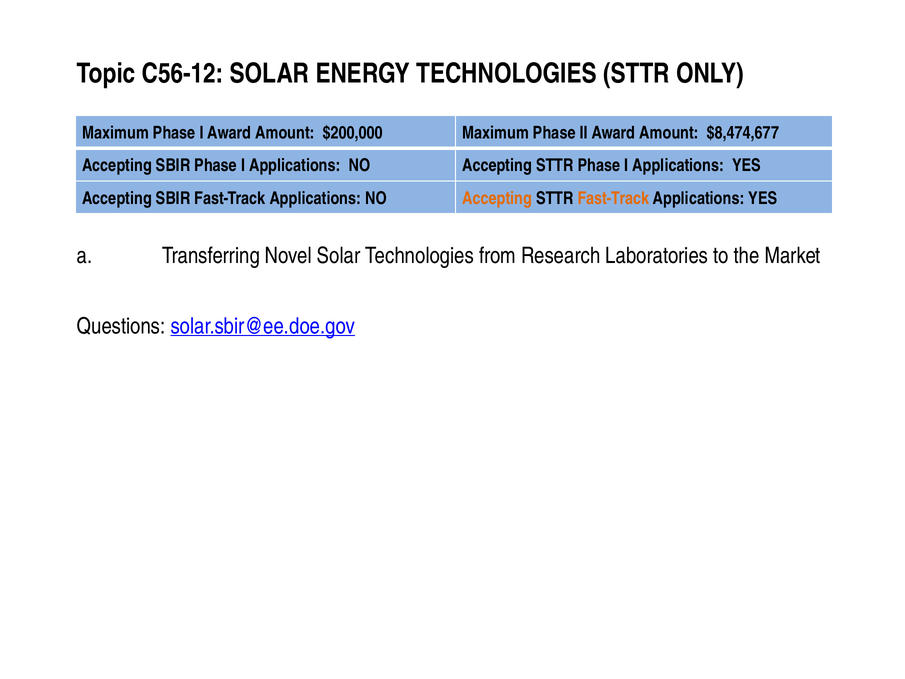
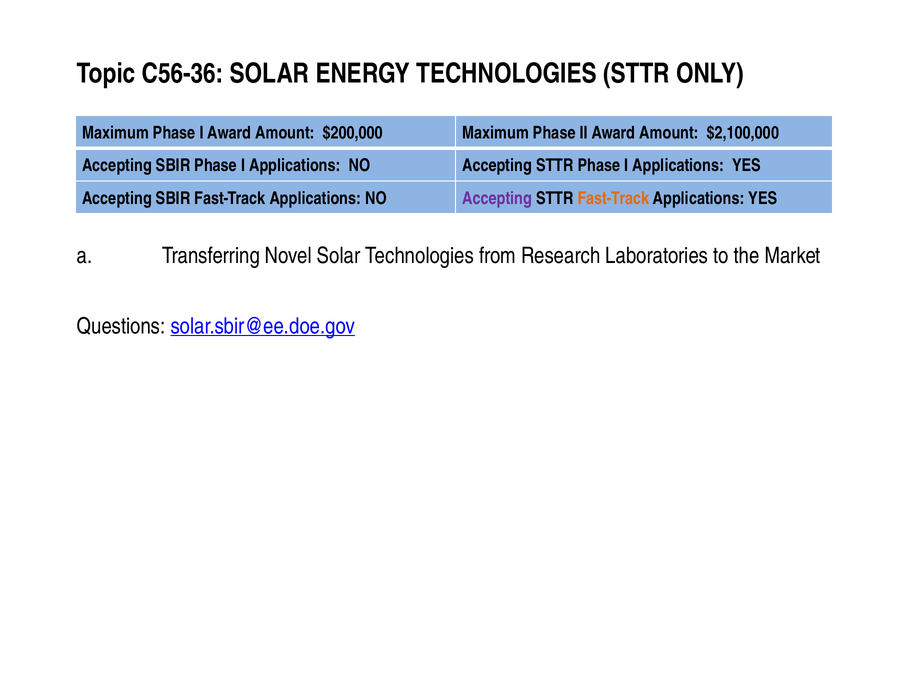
C56-12: C56-12 -> C56-36
$8,474,677: $8,474,677 -> $2,100,000
Accepting at (497, 198) colour: orange -> purple
